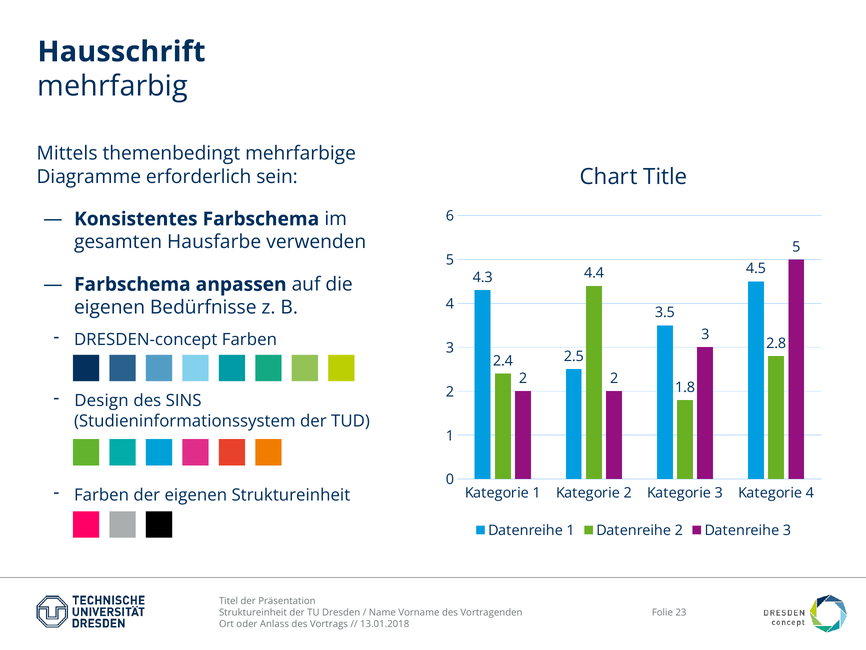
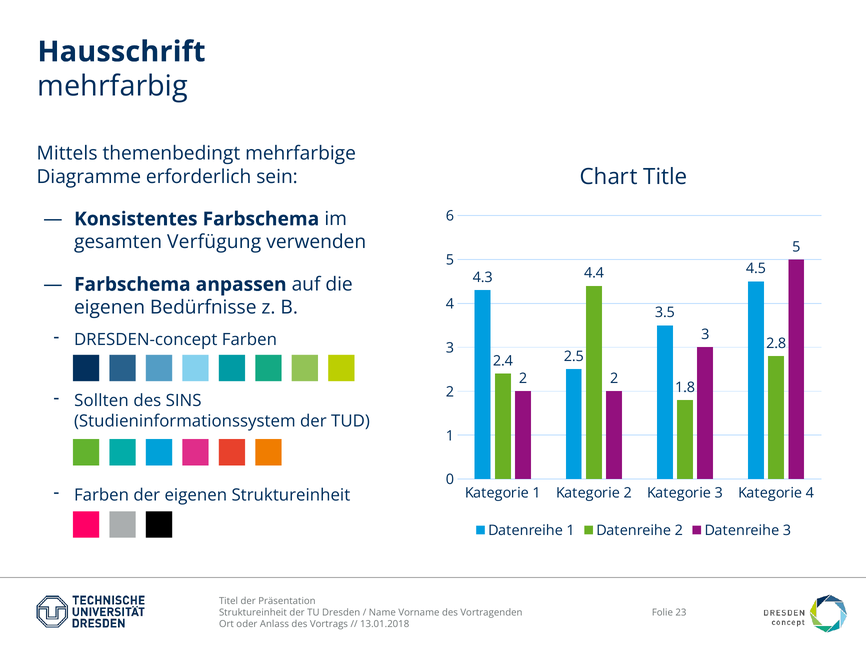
Hausfarbe: Hausfarbe -> Verfügung
Design: Design -> Sollten
